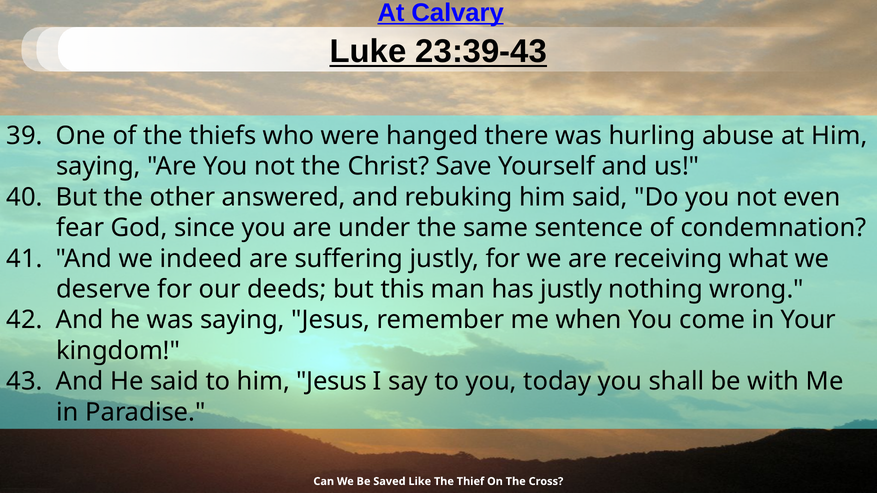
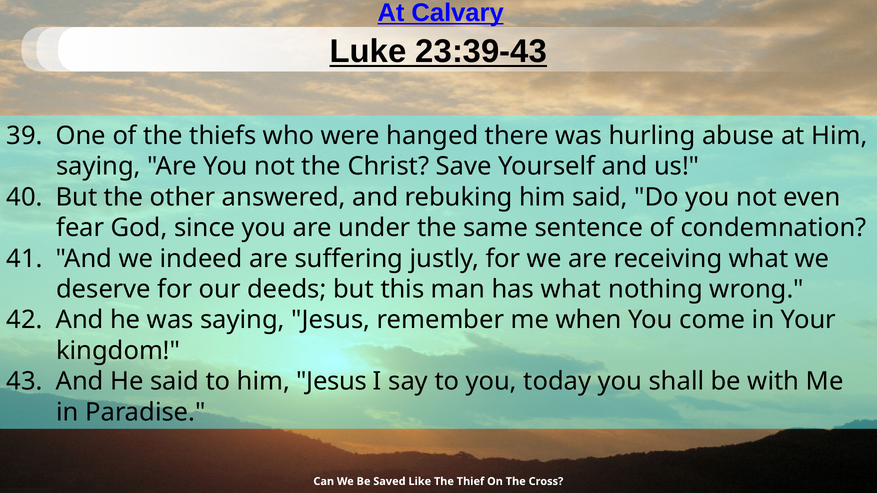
has justly: justly -> what
